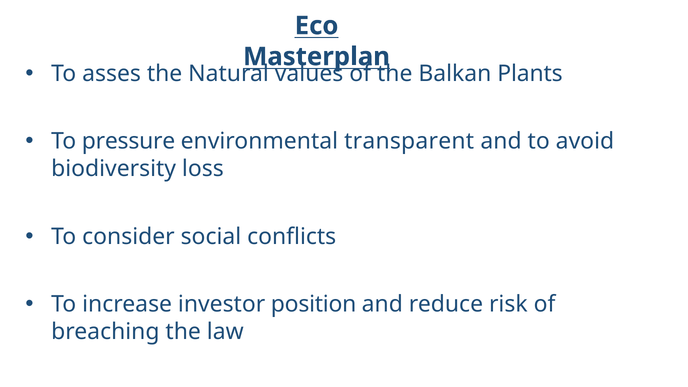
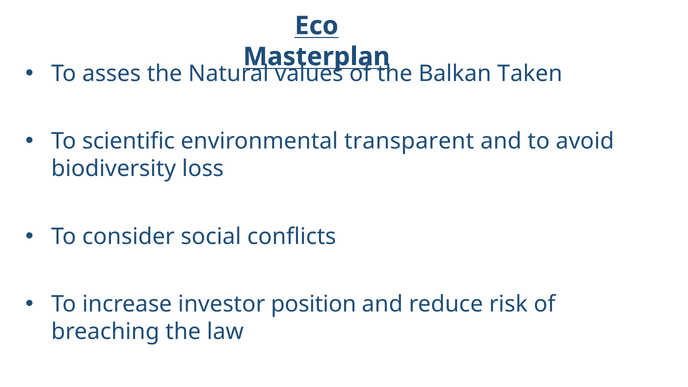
Plants: Plants -> Taken
pressure: pressure -> scientific
